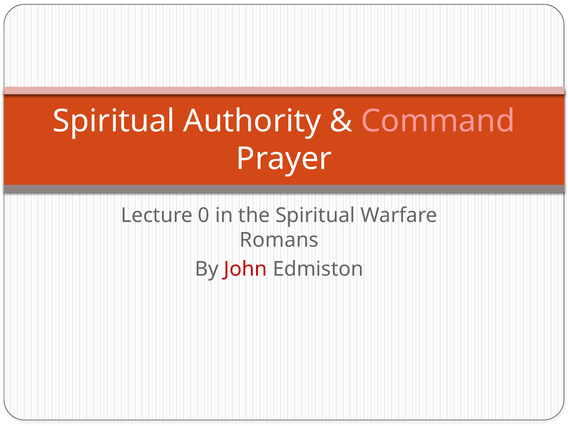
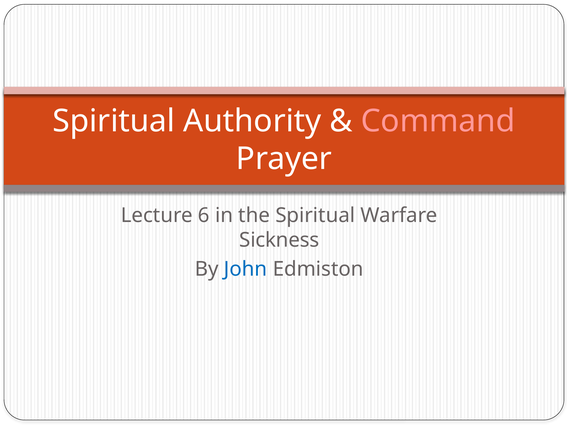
0: 0 -> 6
Romans: Romans -> Sickness
John colour: red -> blue
